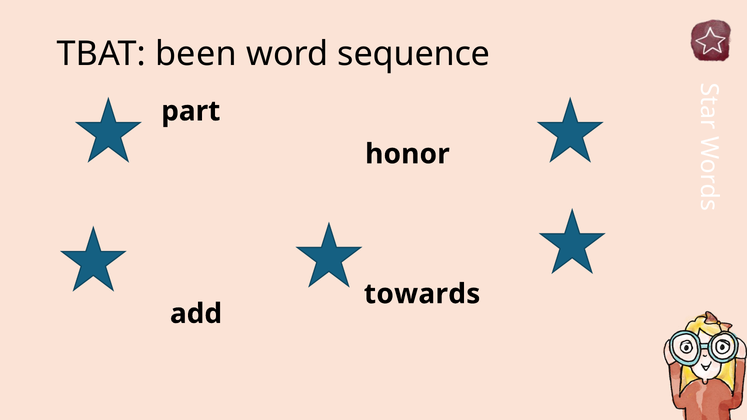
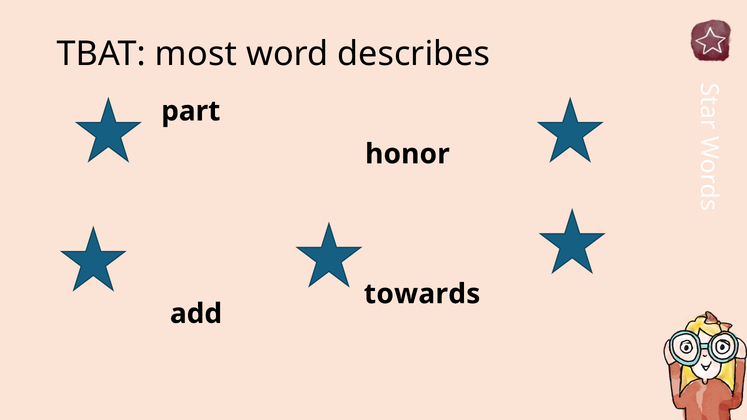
been: been -> most
sequence: sequence -> describes
